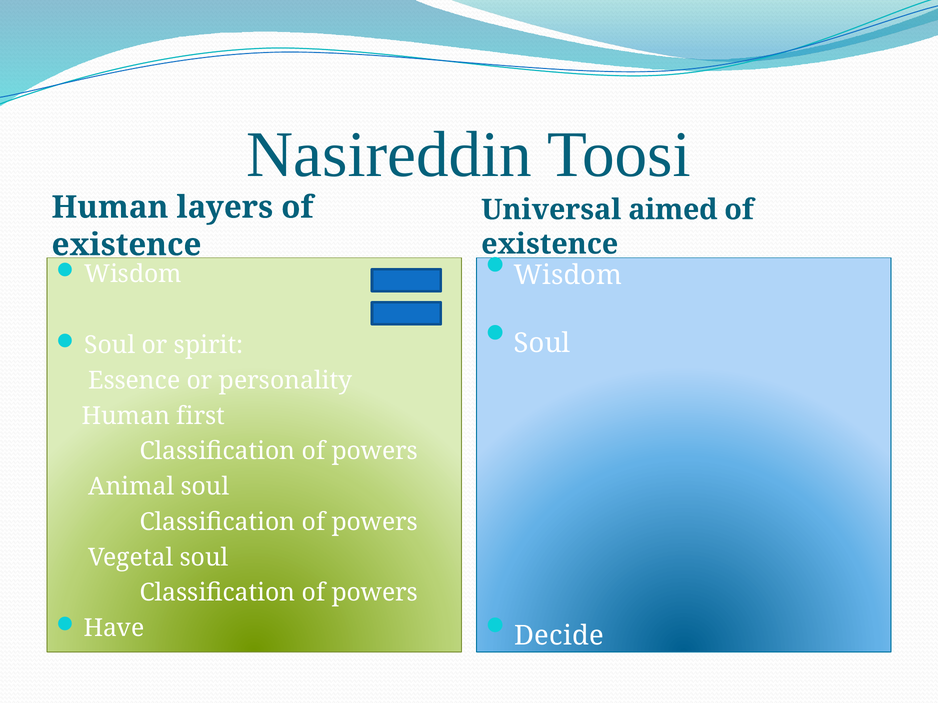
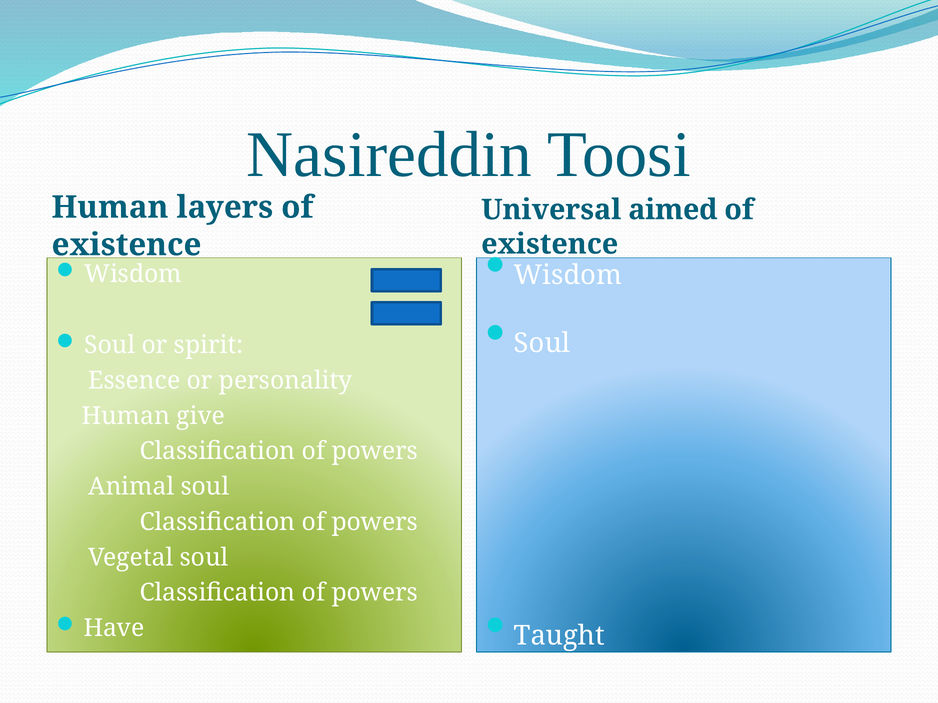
first: first -> give
Decide: Decide -> Taught
